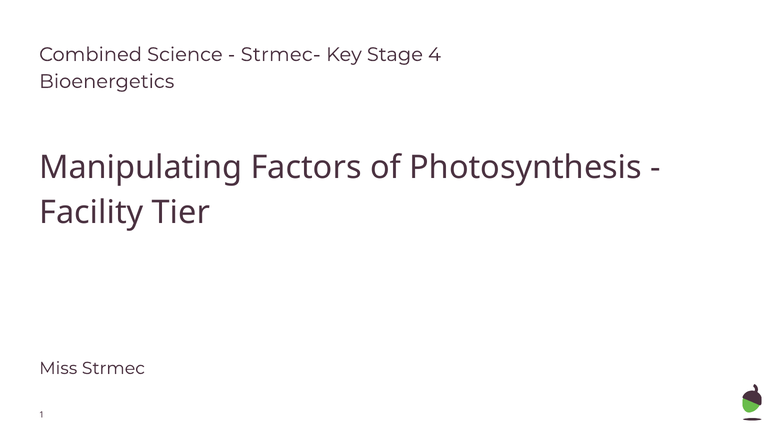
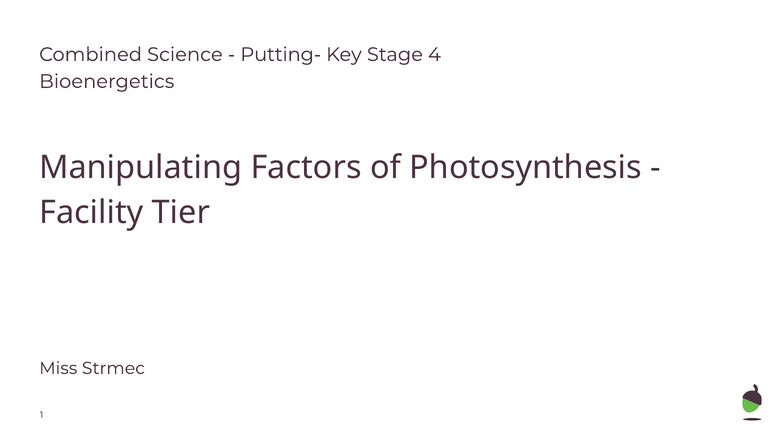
Strmec-: Strmec- -> Putting-
